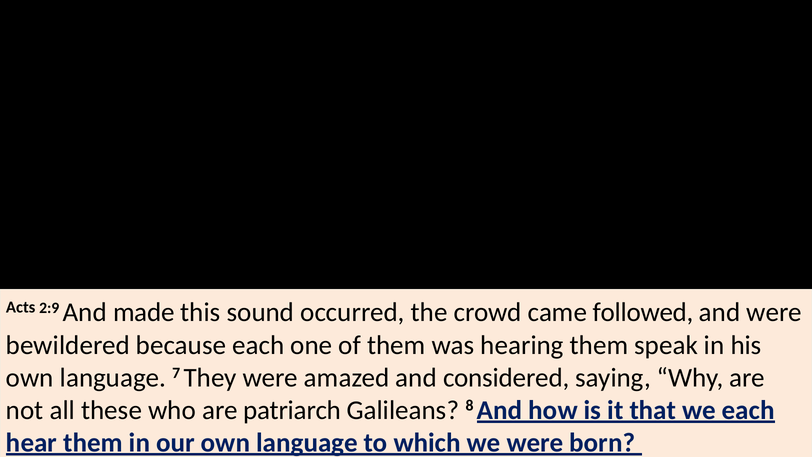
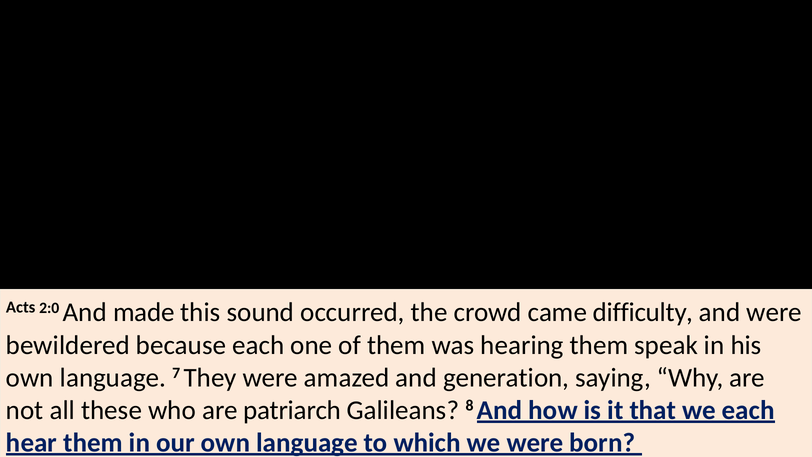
2:9: 2:9 -> 2:0
followed: followed -> difficulty
considered: considered -> generation
